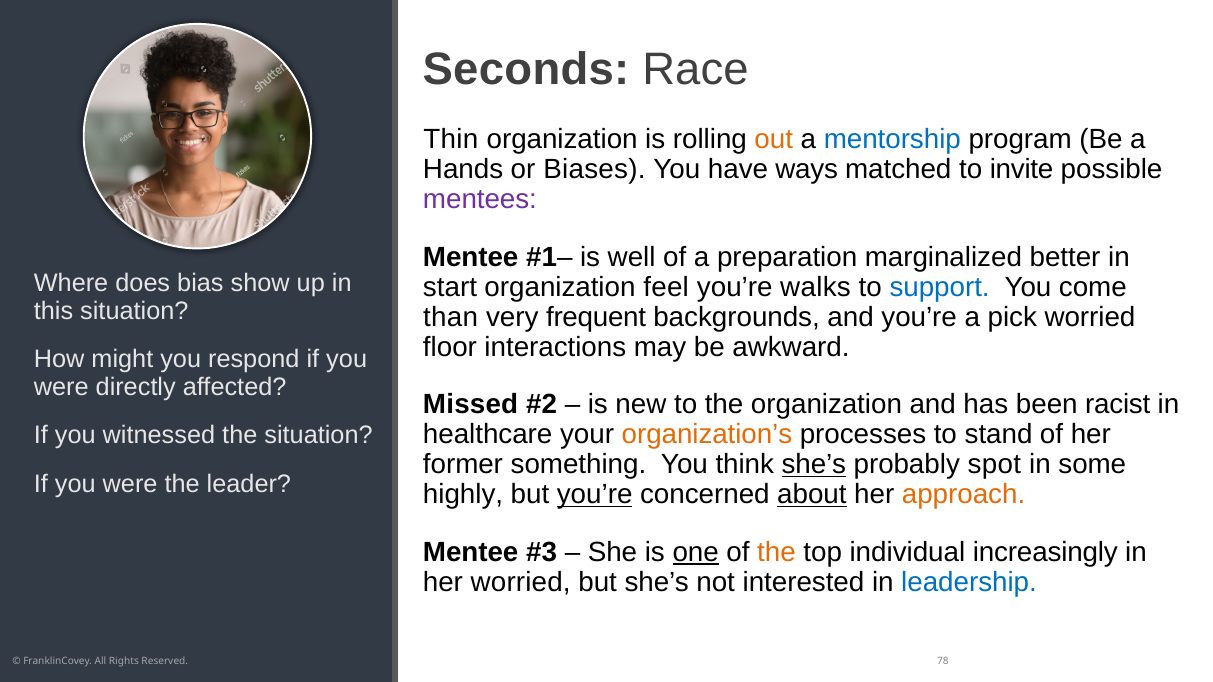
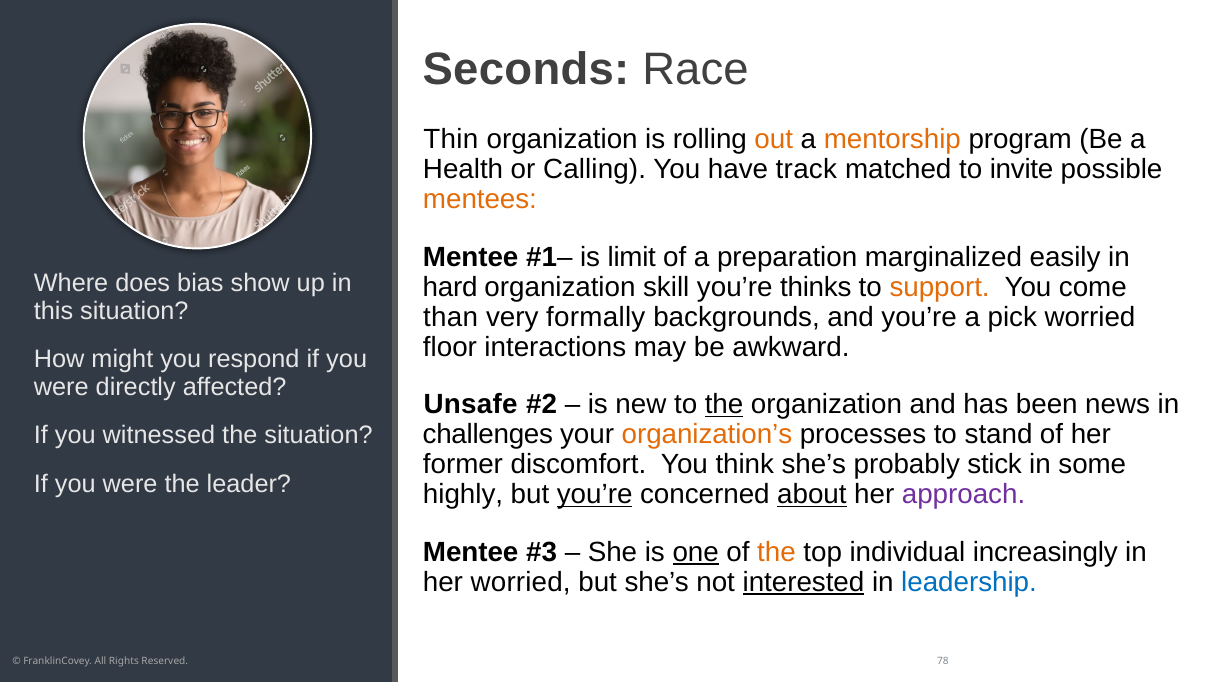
mentorship colour: blue -> orange
Hands: Hands -> Health
Biases: Biases -> Calling
ways: ways -> track
mentees colour: purple -> orange
well: well -> limit
better: better -> easily
start: start -> hard
feel: feel -> skill
walks: walks -> thinks
support colour: blue -> orange
frequent: frequent -> formally
Missed: Missed -> Unsafe
the at (724, 405) underline: none -> present
racist: racist -> news
healthcare: healthcare -> challenges
something: something -> discomfort
she’s at (814, 465) underline: present -> none
spot: spot -> stick
approach colour: orange -> purple
interested underline: none -> present
